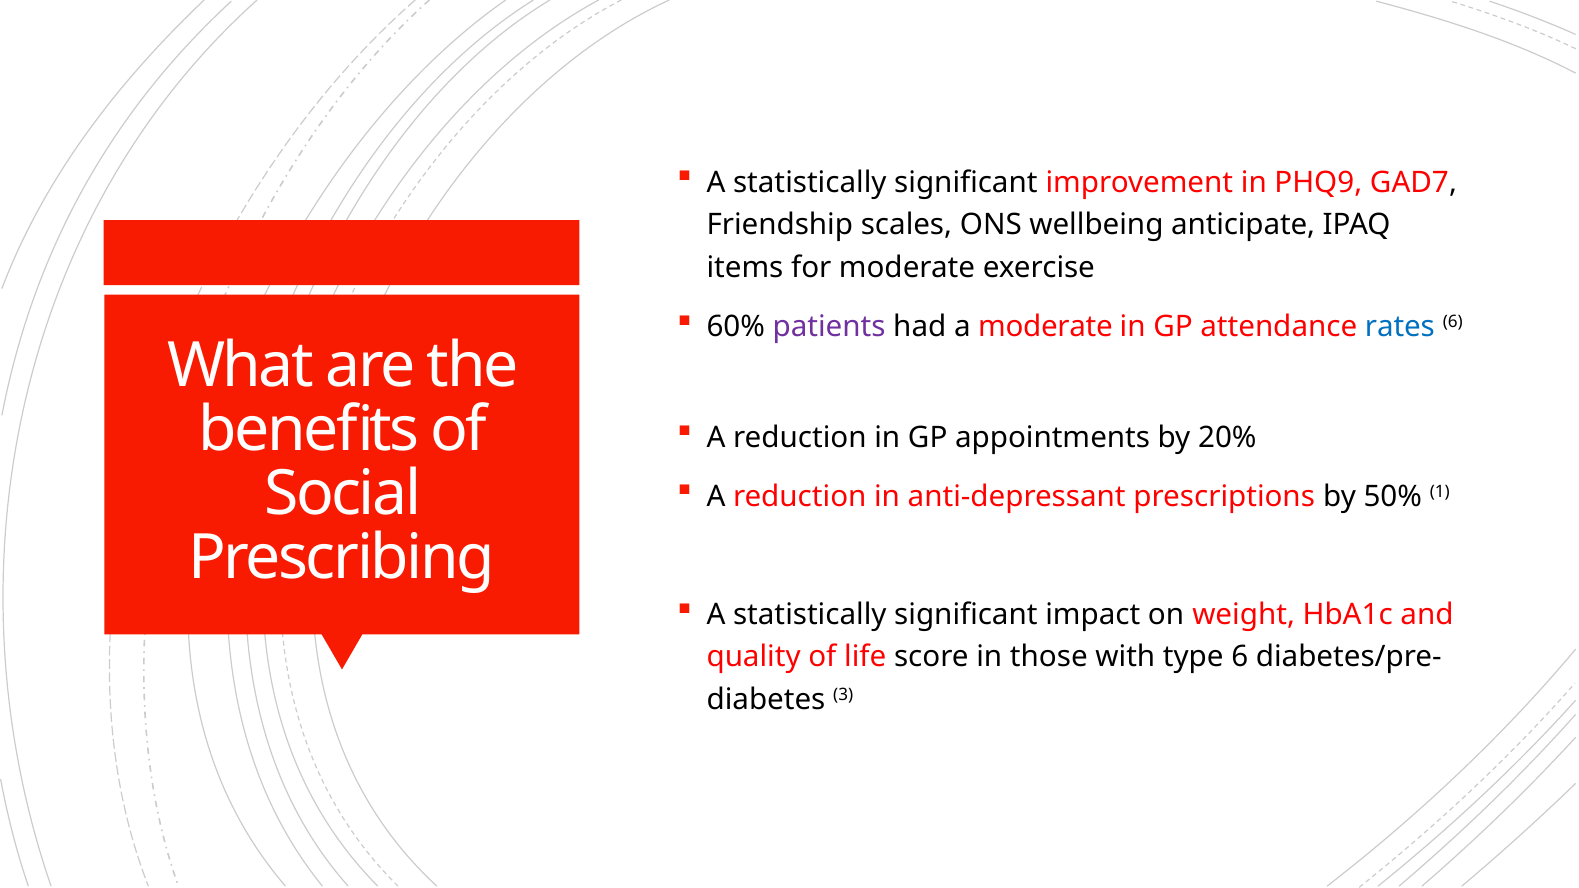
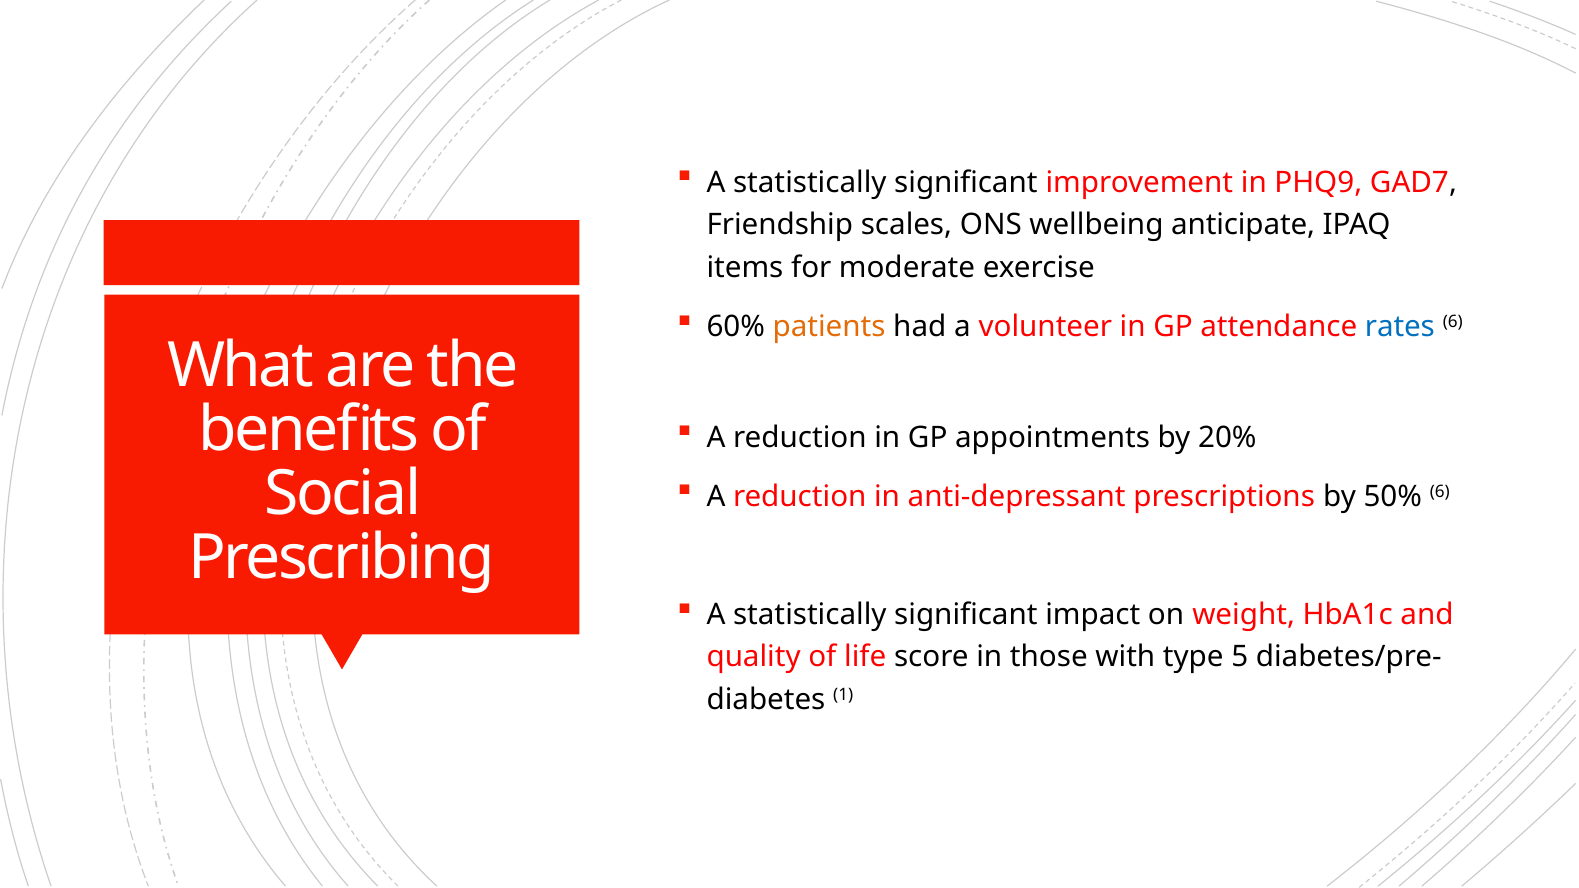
patients colour: purple -> orange
a moderate: moderate -> volunteer
50% 1: 1 -> 6
type 6: 6 -> 5
3: 3 -> 1
